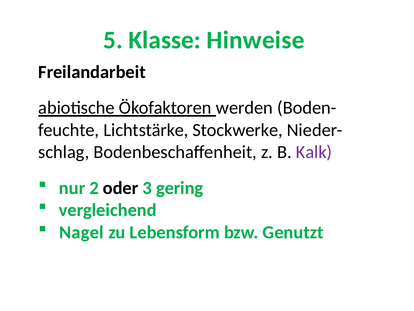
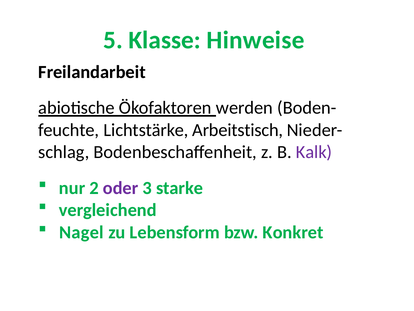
Stockwerke: Stockwerke -> Arbeitstisch
oder colour: black -> purple
gering: gering -> starke
Genutzt: Genutzt -> Konkret
